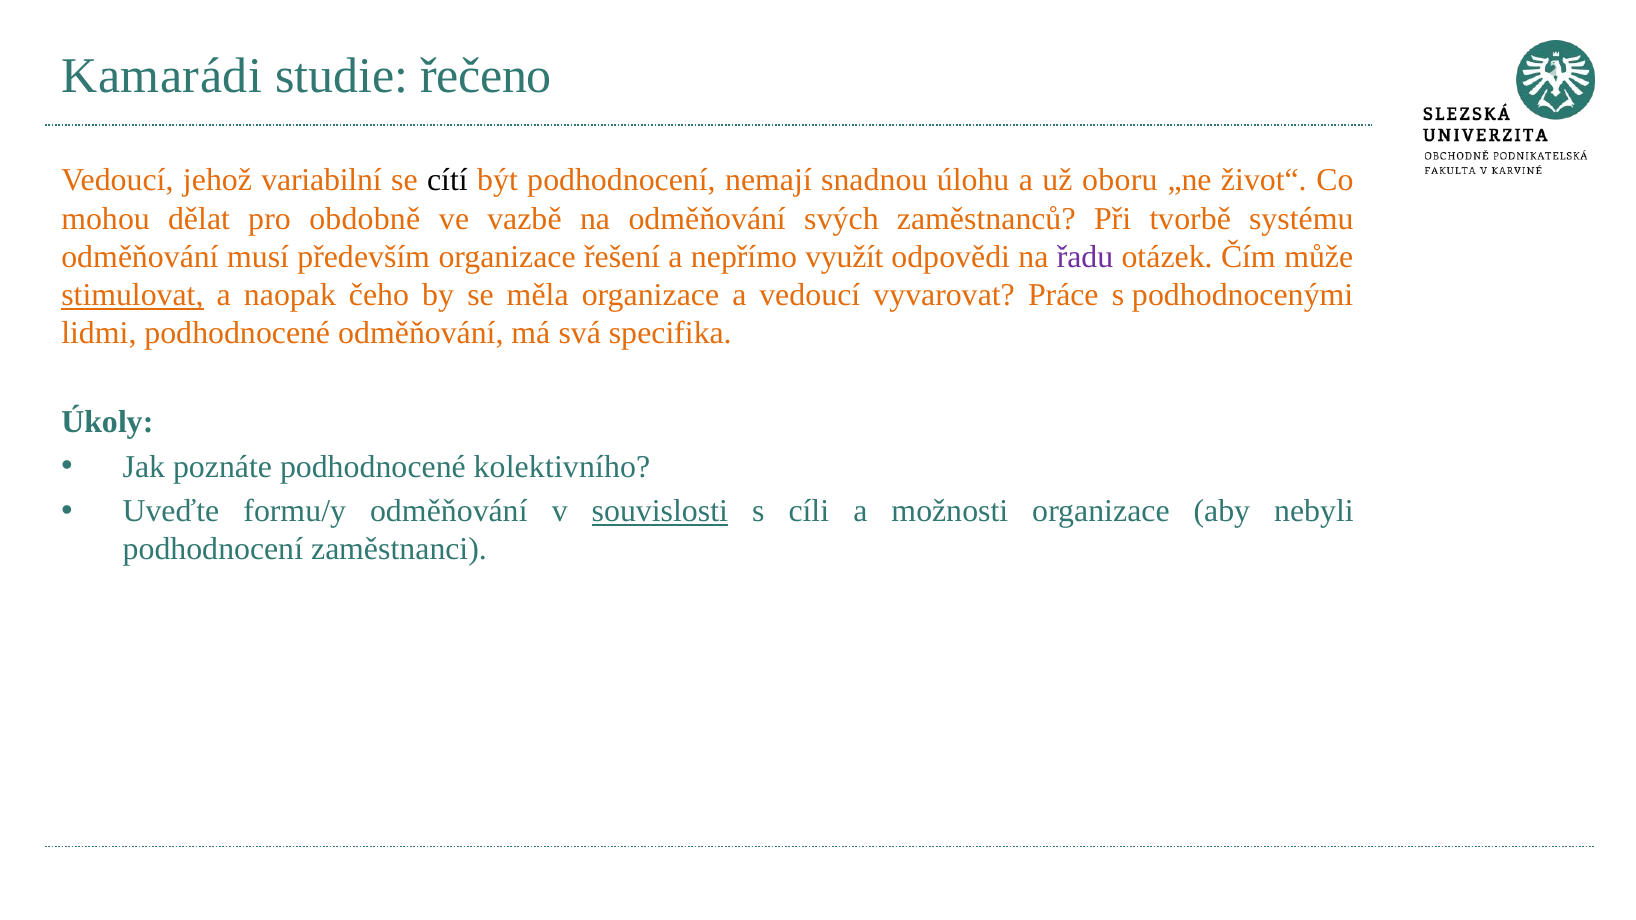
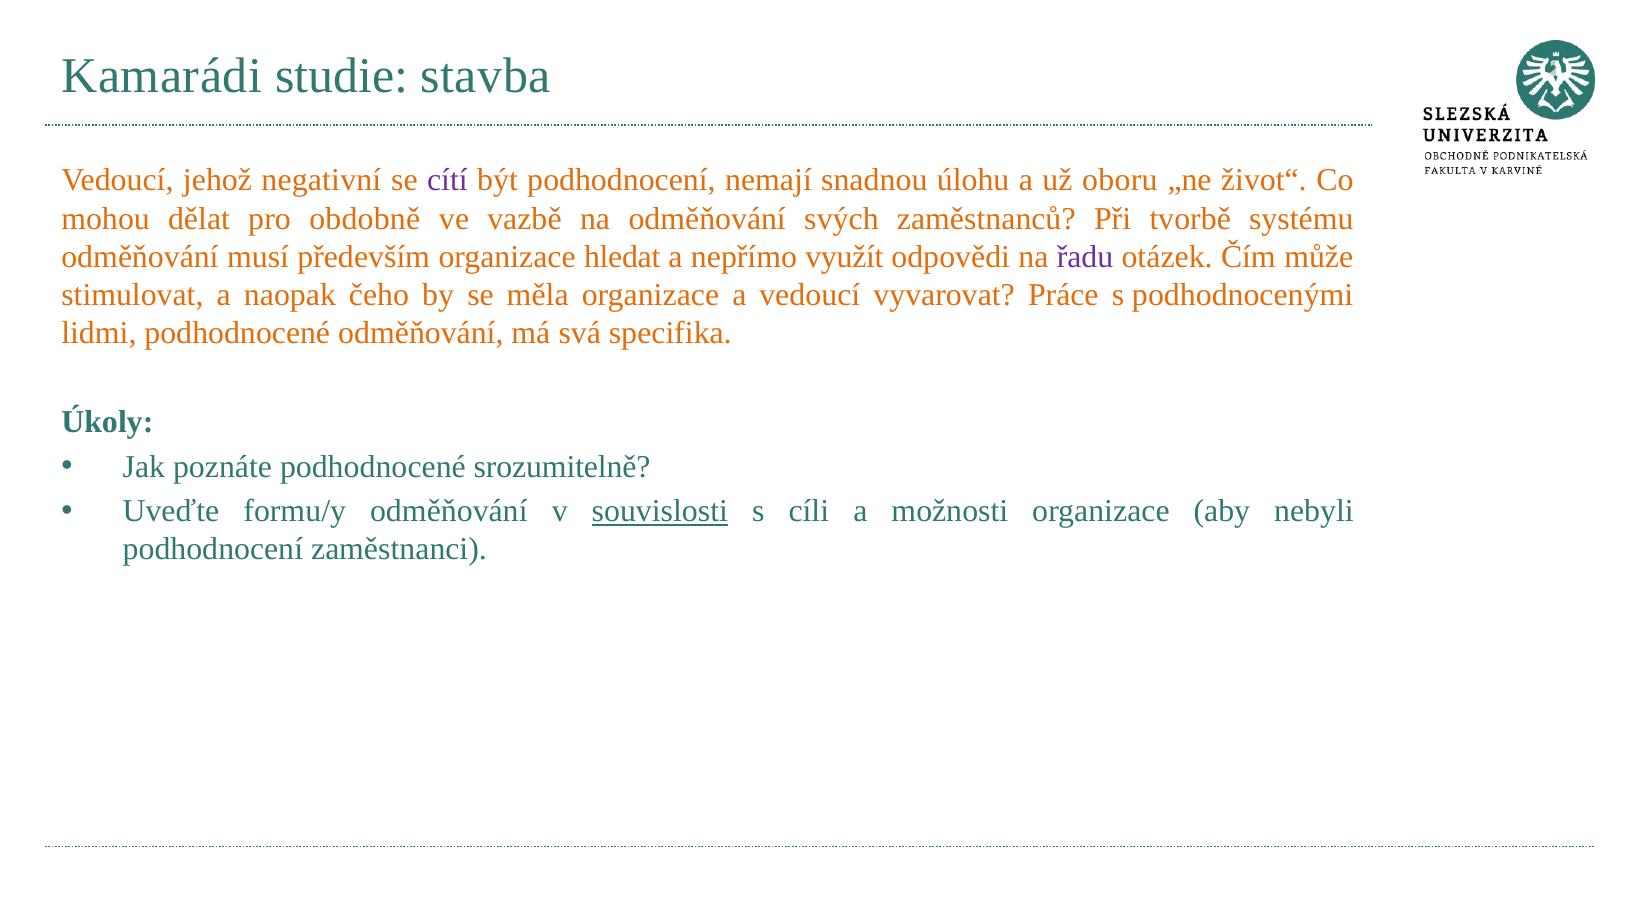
řečeno: řečeno -> stavba
variabilní: variabilní -> negativní
cítí colour: black -> purple
řešení: řešení -> hledat
stimulovat underline: present -> none
kolektivního: kolektivního -> srozumitelně
